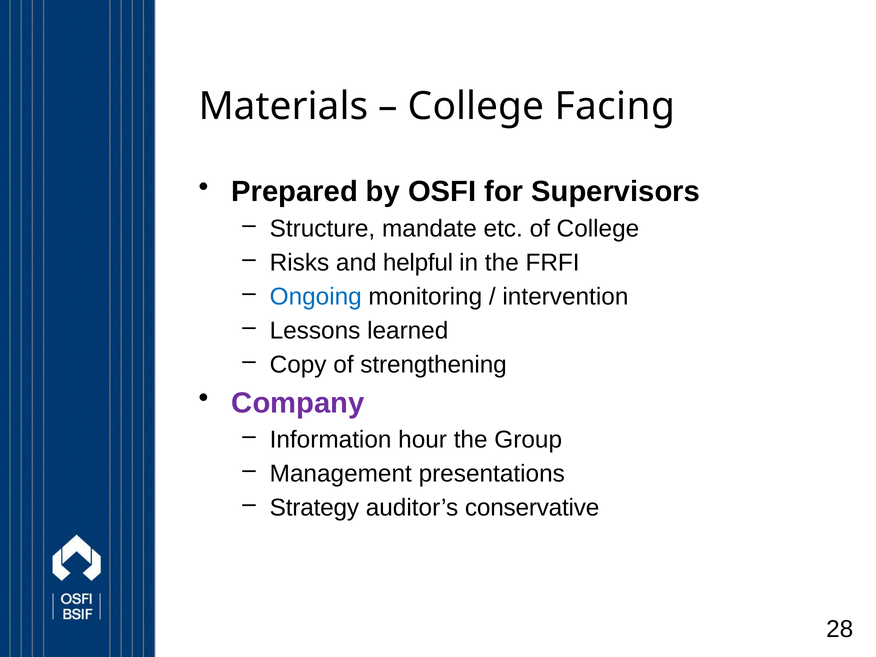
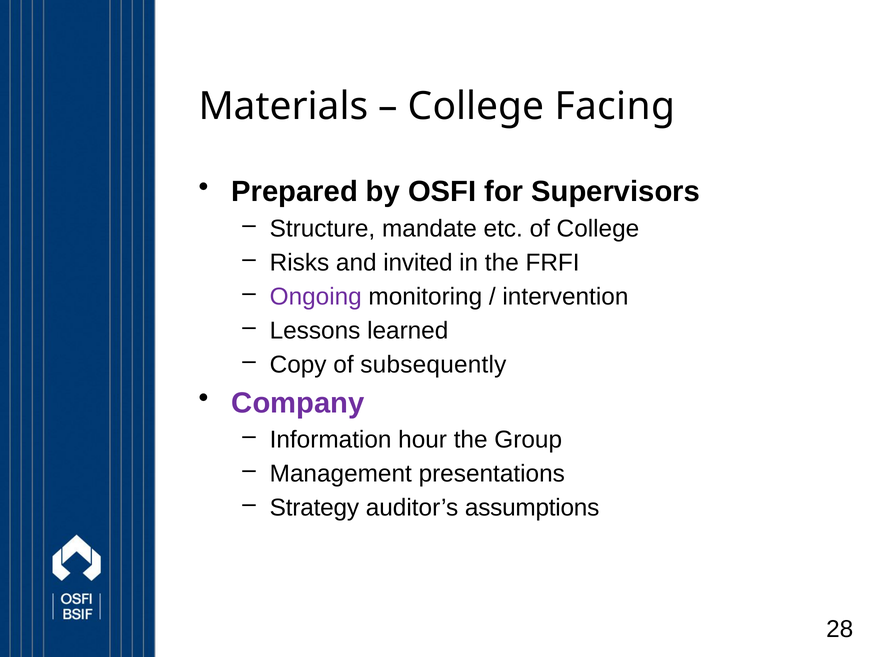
helpful: helpful -> invited
Ongoing colour: blue -> purple
strengthening: strengthening -> subsequently
conservative: conservative -> assumptions
